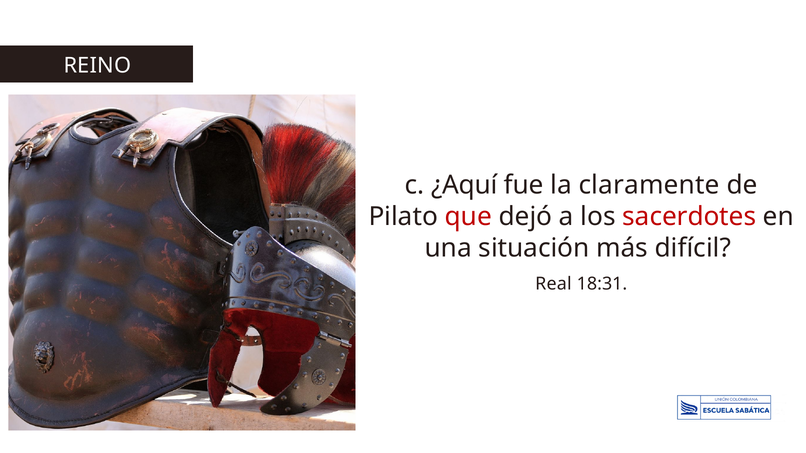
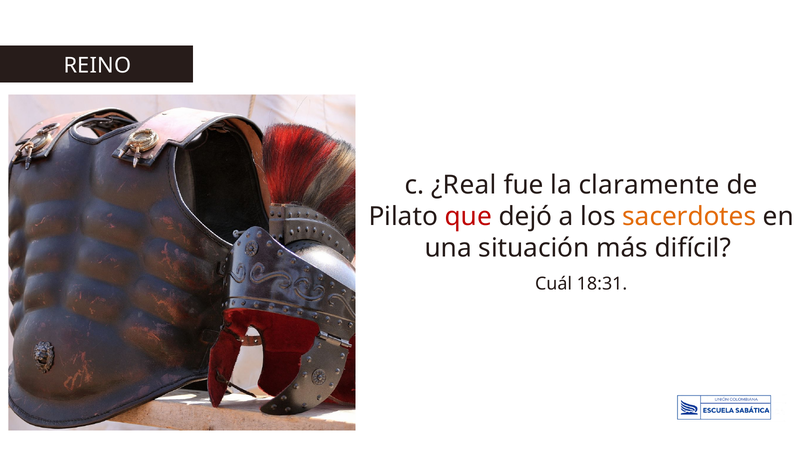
¿Aquí: ¿Aquí -> ¿Real
sacerdotes colour: red -> orange
Real: Real -> Cuál
